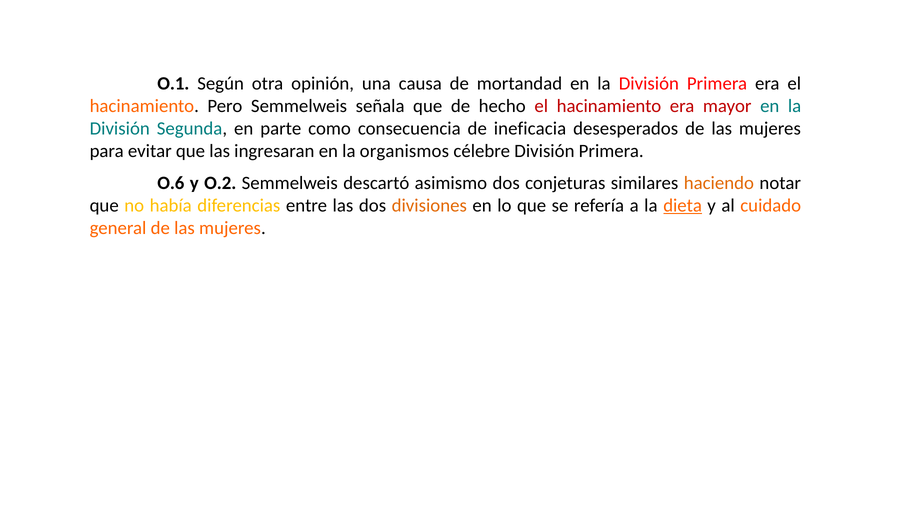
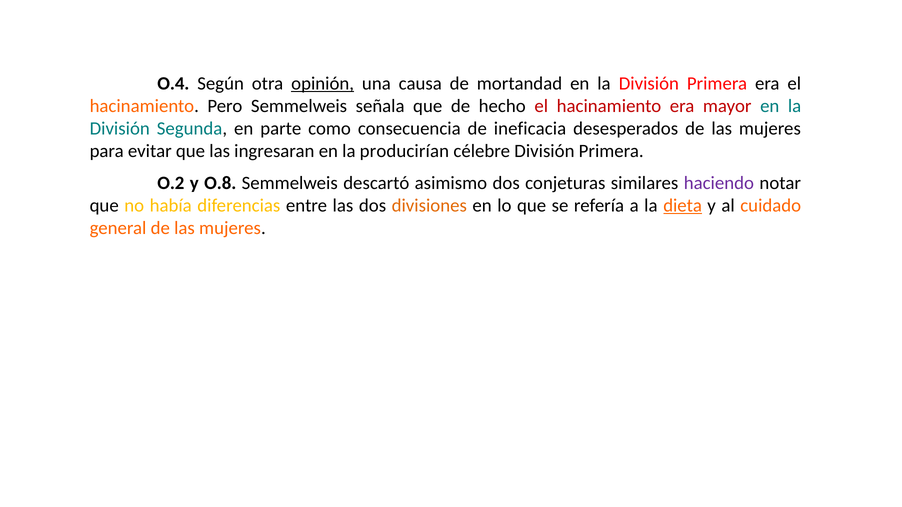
O.1: O.1 -> O.4
opinión underline: none -> present
organismos: organismos -> producirían
O.6: O.6 -> O.2
O.2: O.2 -> O.8
haciendo colour: orange -> purple
